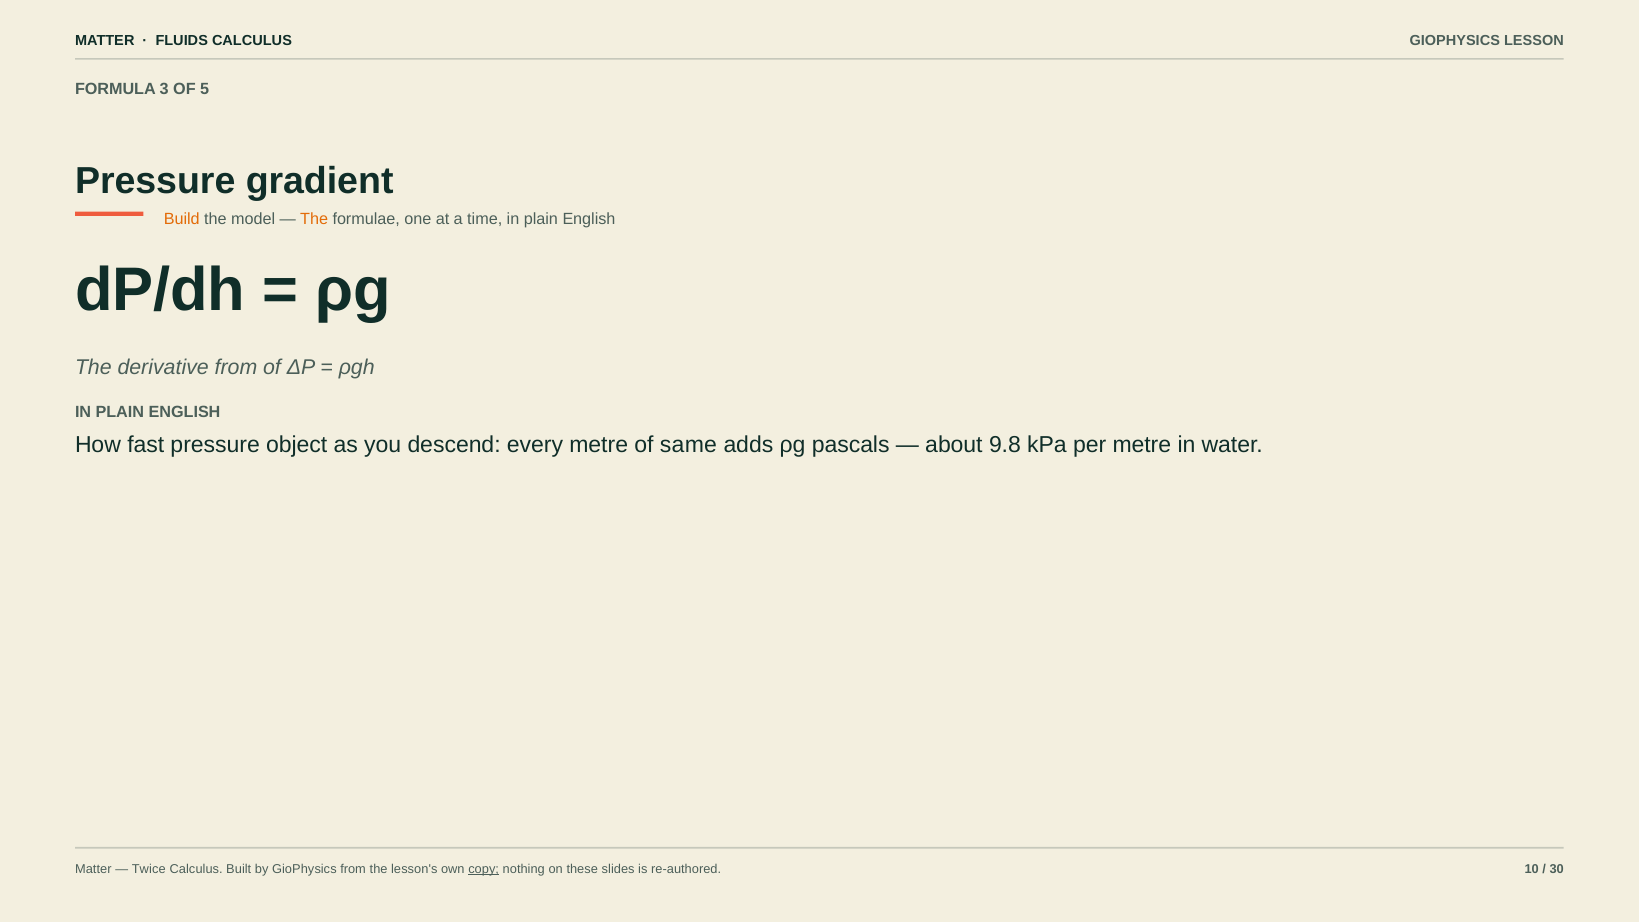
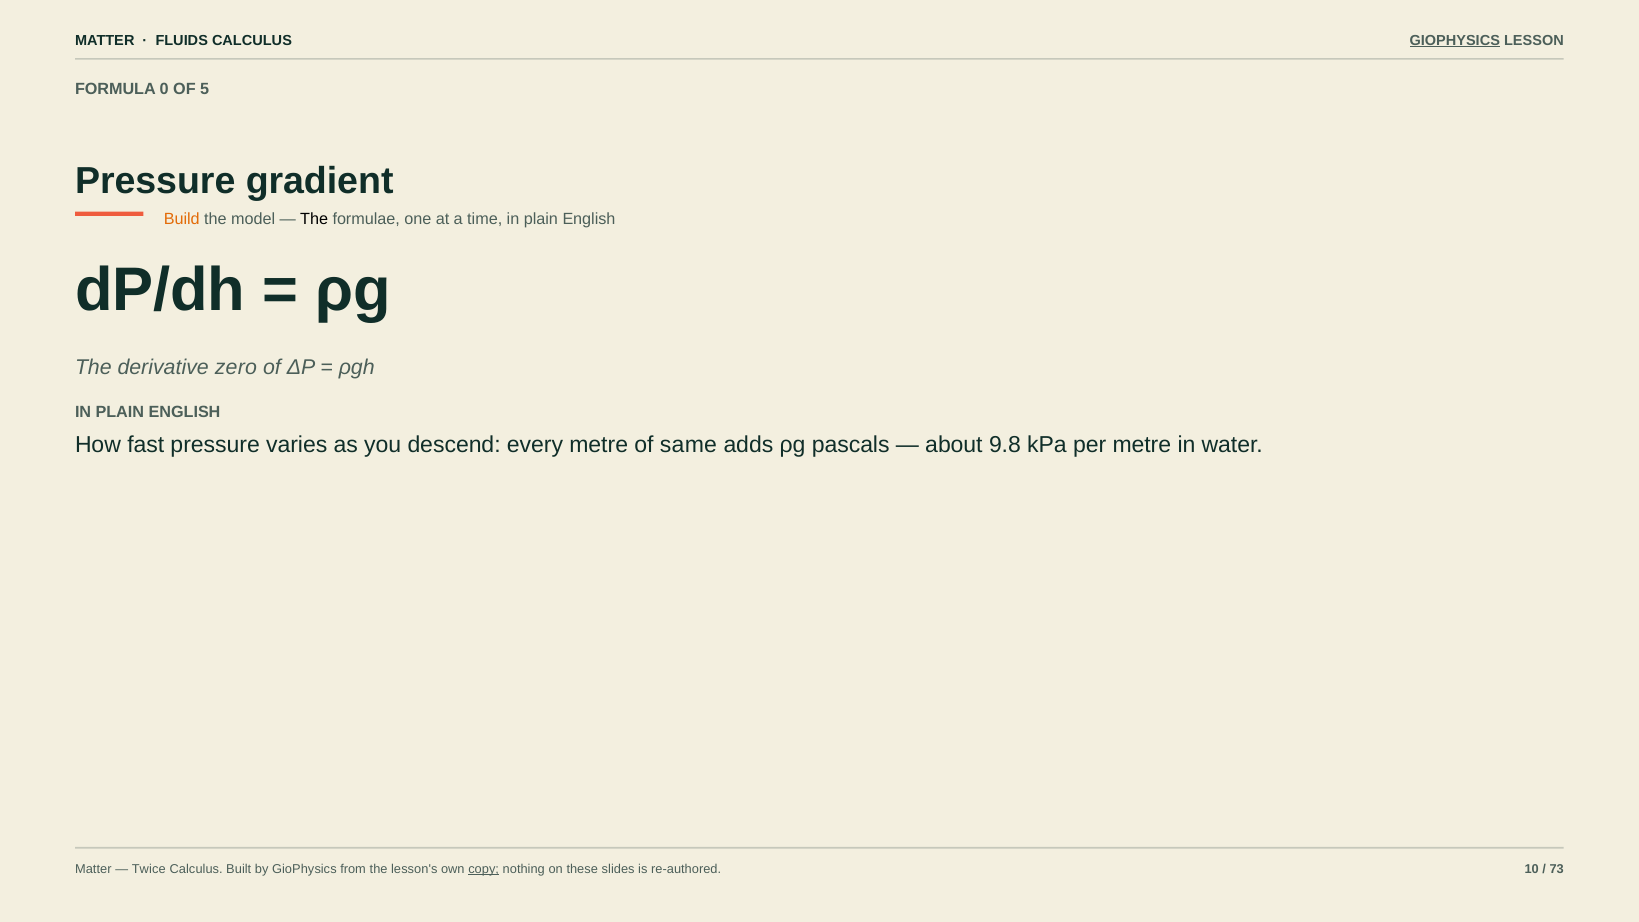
GIOPHYSICS at (1455, 40) underline: none -> present
3: 3 -> 0
The at (314, 219) colour: orange -> black
derivative from: from -> zero
object: object -> varies
30: 30 -> 73
